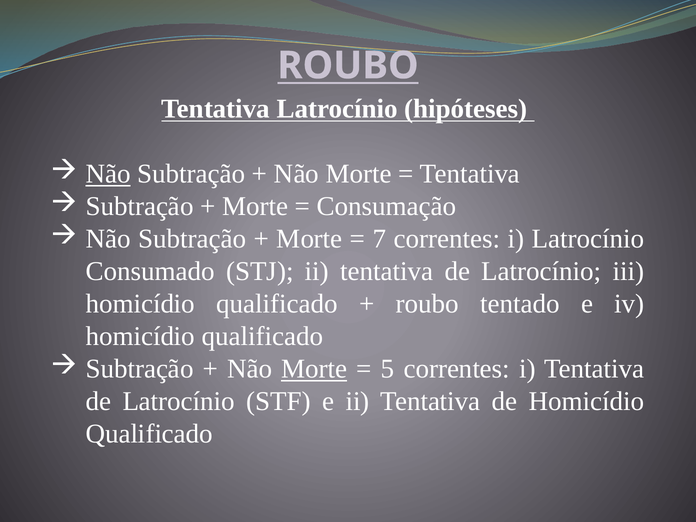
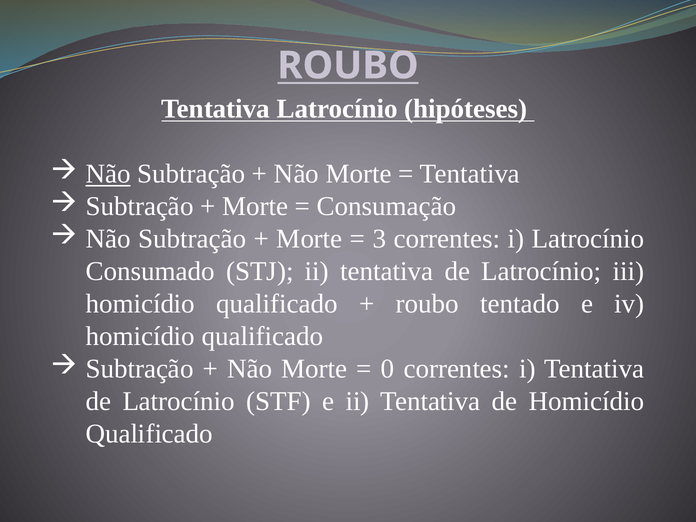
7: 7 -> 3
Morte at (314, 369) underline: present -> none
5: 5 -> 0
